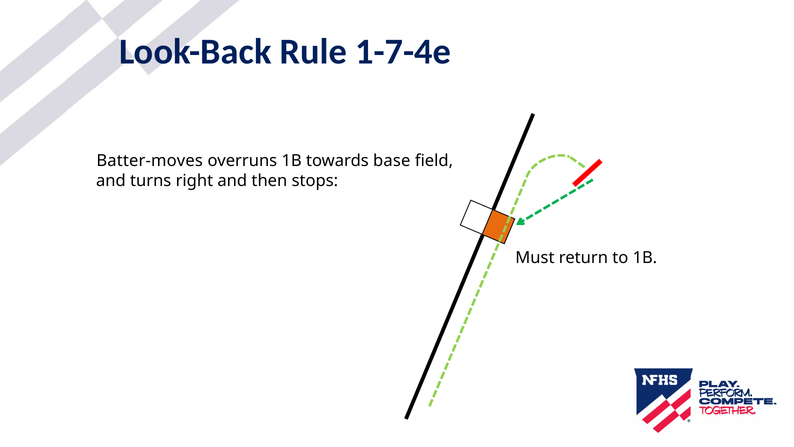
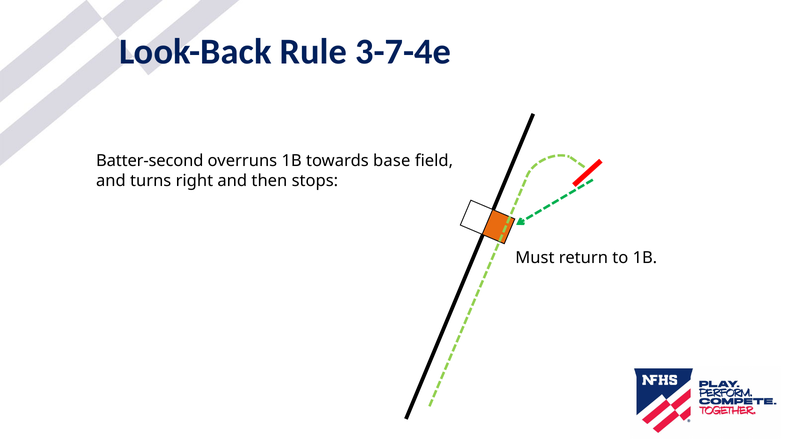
1-7-4e: 1-7-4e -> 3-7-4e
Batter-moves: Batter-moves -> Batter-second
